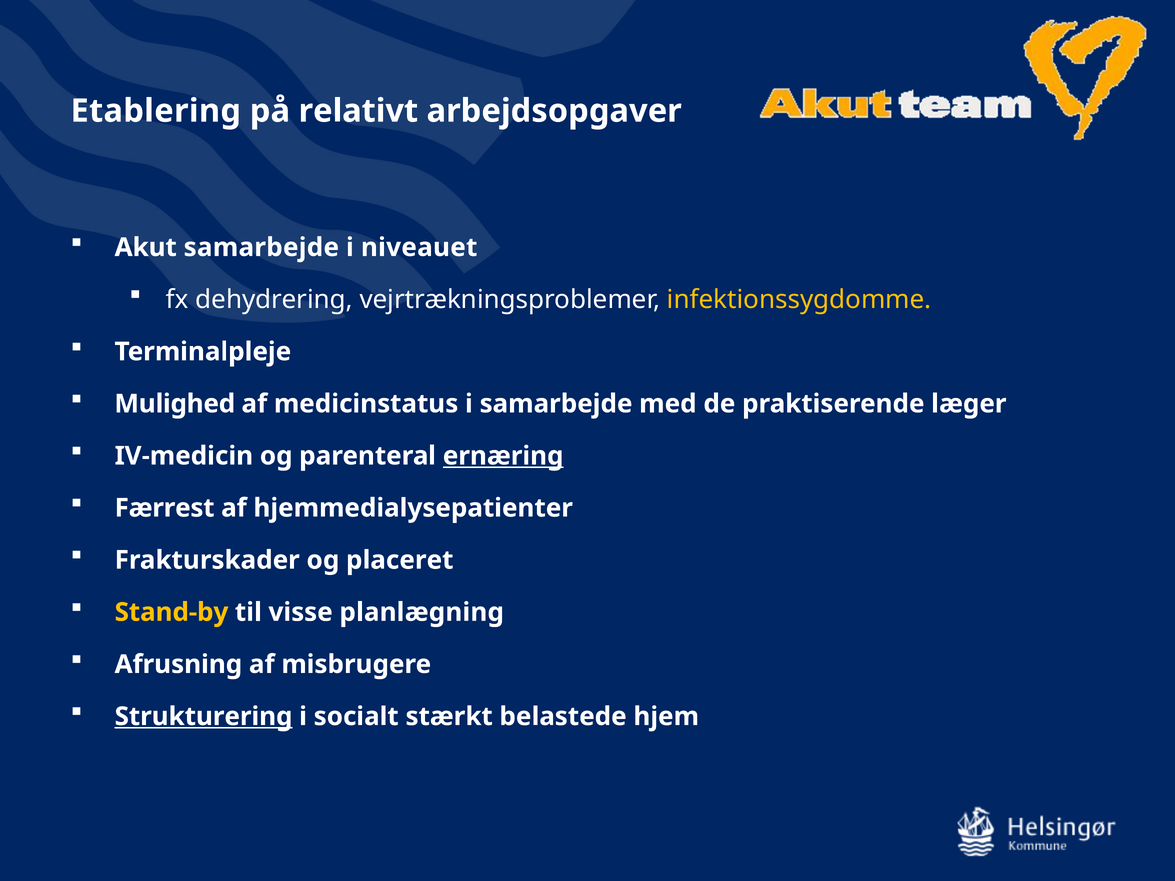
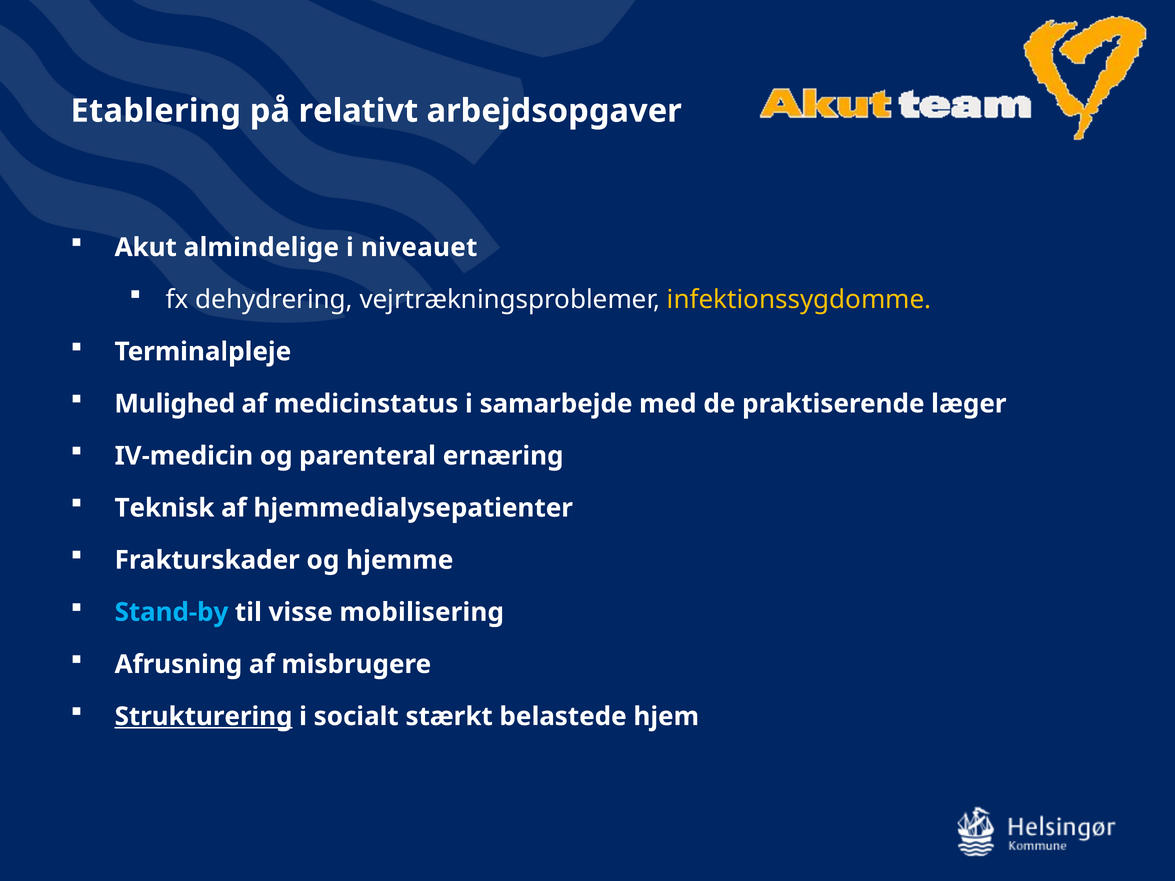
Akut samarbejde: samarbejde -> almindelige
ernæring underline: present -> none
Færrest: Færrest -> Teknisk
placeret: placeret -> hjemme
Stand-by colour: yellow -> light blue
planlægning: planlægning -> mobilisering
